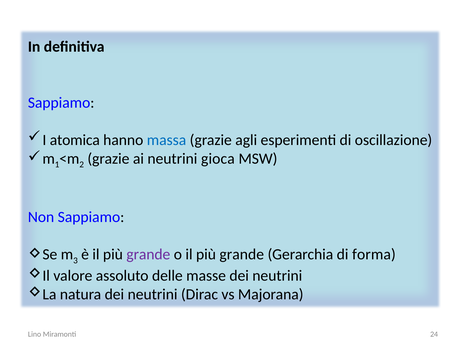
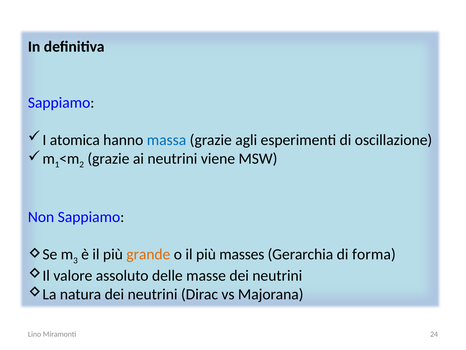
gioca: gioca -> viene
grande at (148, 254) colour: purple -> orange
o il più grande: grande -> masses
